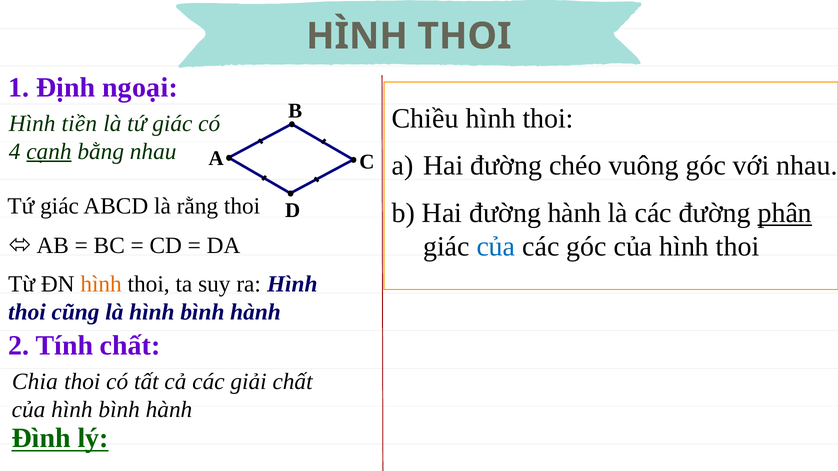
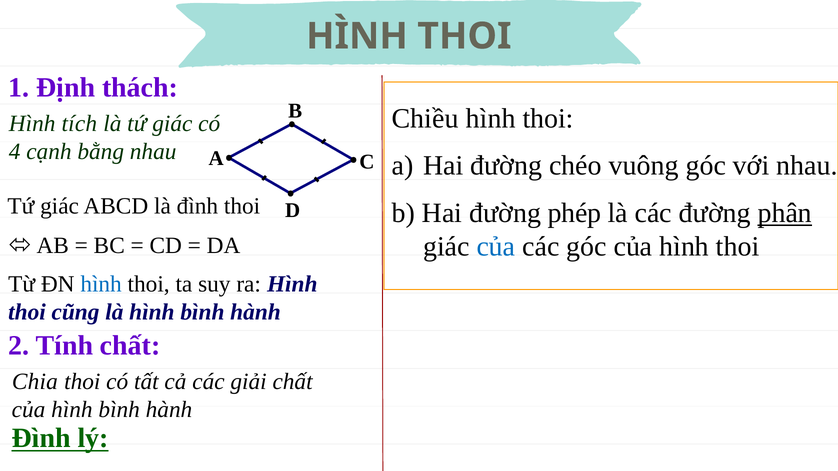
ngoại: ngoại -> thách
tiền: tiền -> tích
cạnh underline: present -> none
là rằng: rằng -> đình
đường hành: hành -> phép
hình at (101, 284) colour: orange -> blue
